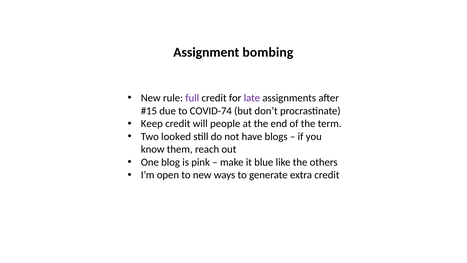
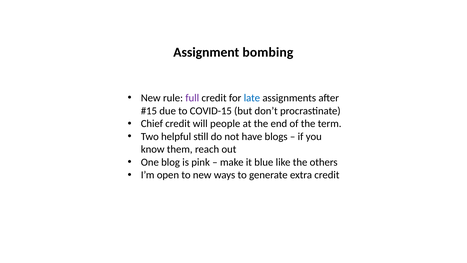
late colour: purple -> blue
COVID-74: COVID-74 -> COVID-15
Keep: Keep -> Chief
looked: looked -> helpful
